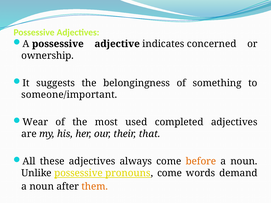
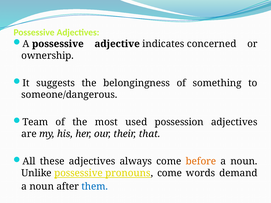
someone/important: someone/important -> someone/dangerous
Wear: Wear -> Team
completed: completed -> possession
them colour: orange -> blue
